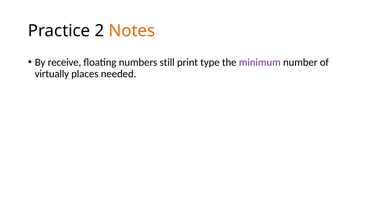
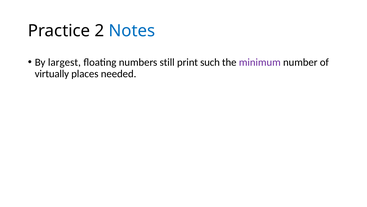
Notes colour: orange -> blue
receive: receive -> largest
type: type -> such
